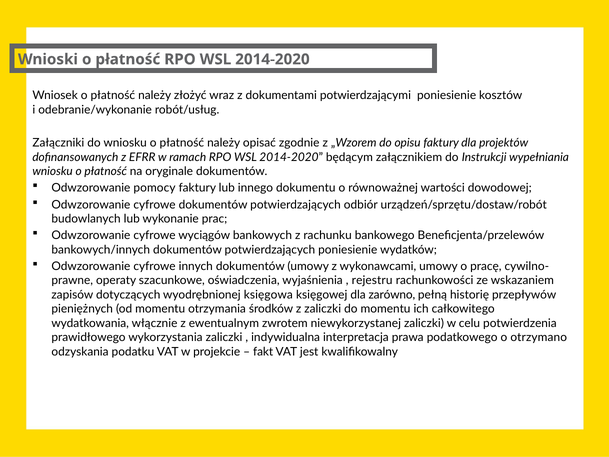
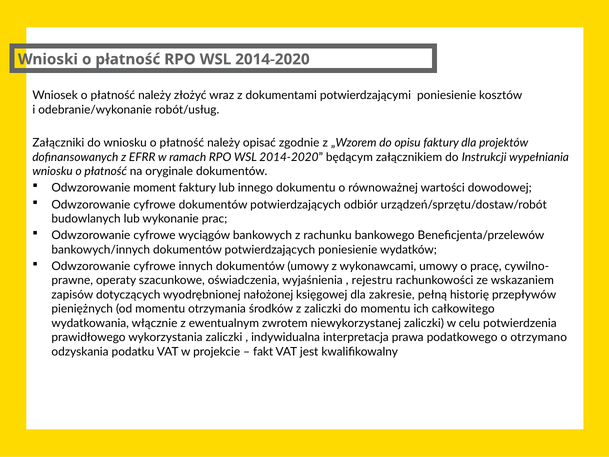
pomocy: pomocy -> moment
księgowa: księgowa -> nałożonej
zarówno: zarówno -> zakresie
